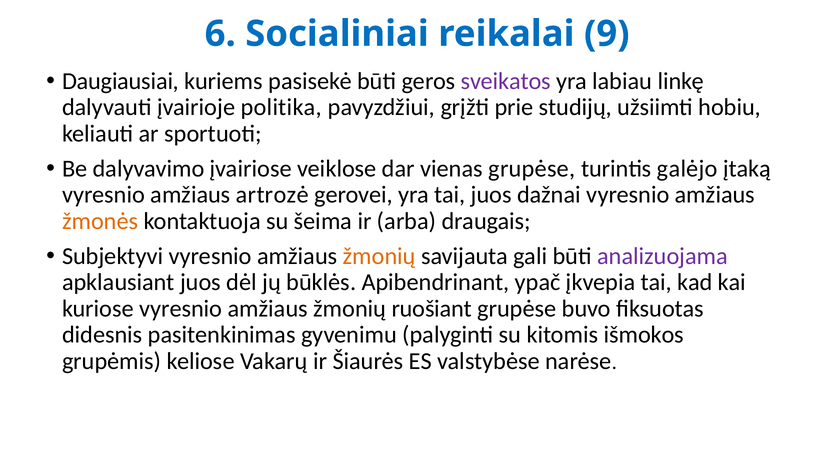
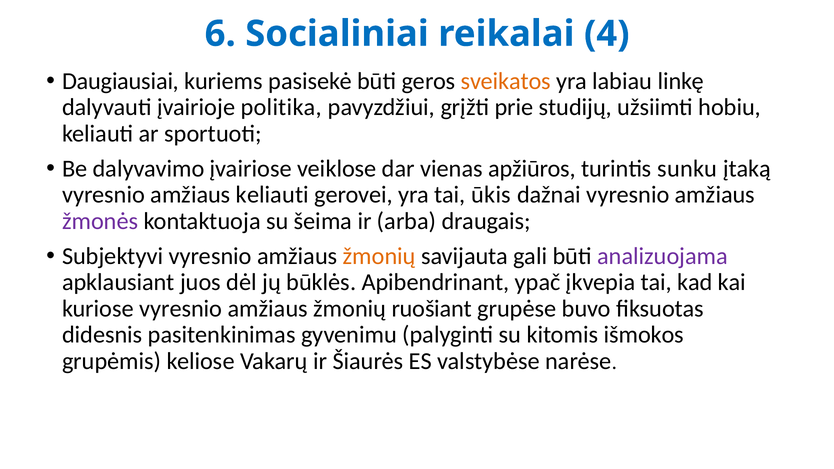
9: 9 -> 4
sveikatos colour: purple -> orange
vienas grupėse: grupėse -> apžiūros
galėjo: galėjo -> sunku
amžiaus artrozė: artrozė -> keliauti
tai juos: juos -> ūkis
žmonės colour: orange -> purple
